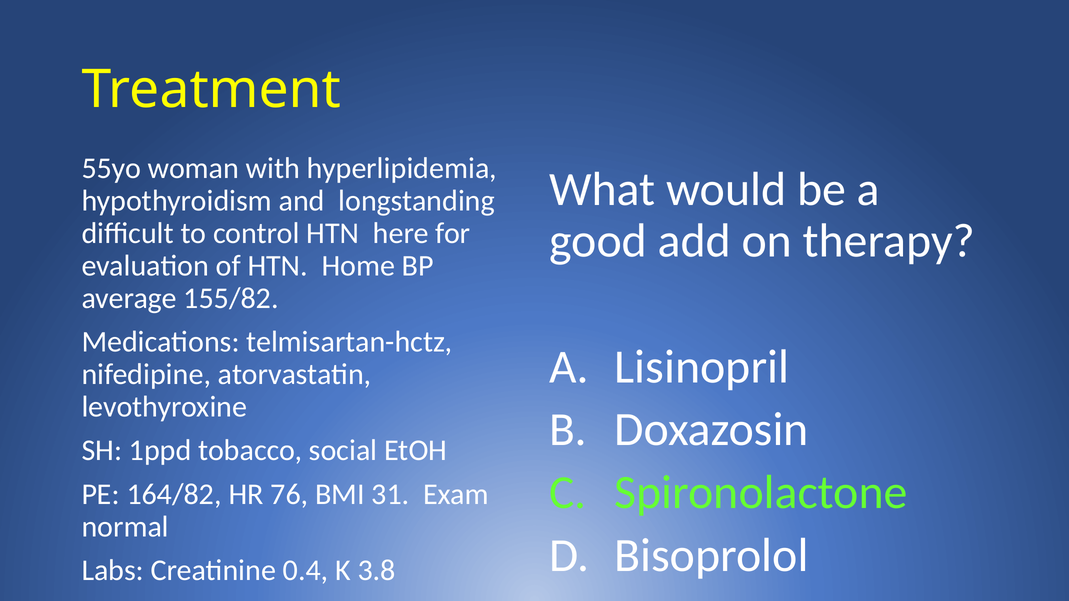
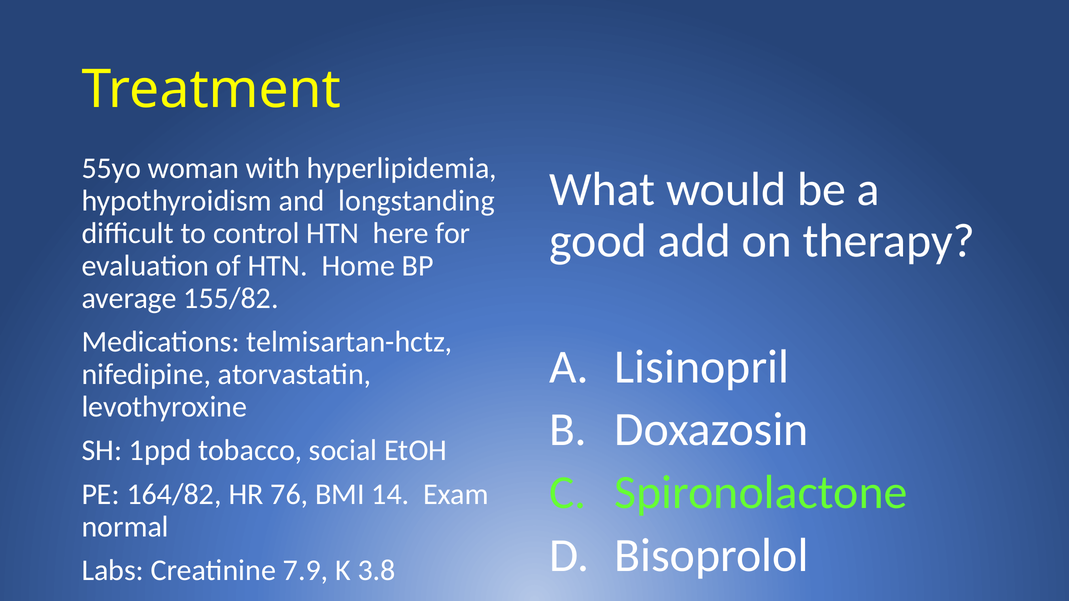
31: 31 -> 14
0.4: 0.4 -> 7.9
